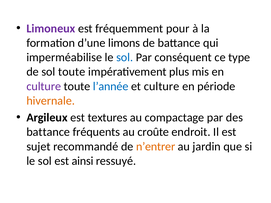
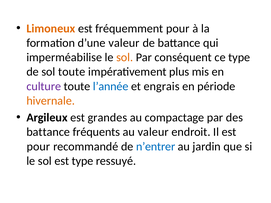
Limoneux colour: purple -> orange
d’une limons: limons -> valeur
sol at (125, 57) colour: blue -> orange
et culture: culture -> engrais
textures: textures -> grandes
au croûte: croûte -> valeur
sujet at (38, 147): sujet -> pour
n’entrer colour: orange -> blue
est ainsi: ainsi -> type
